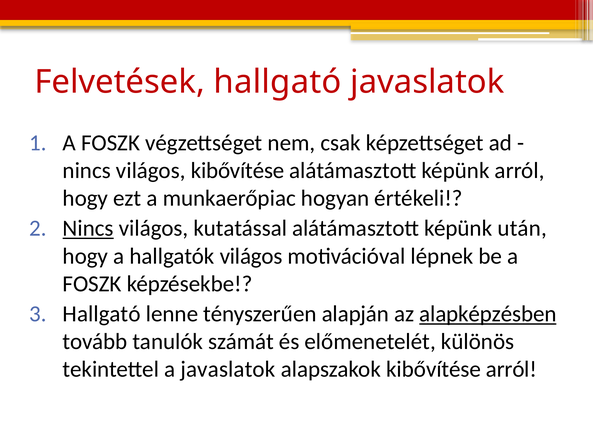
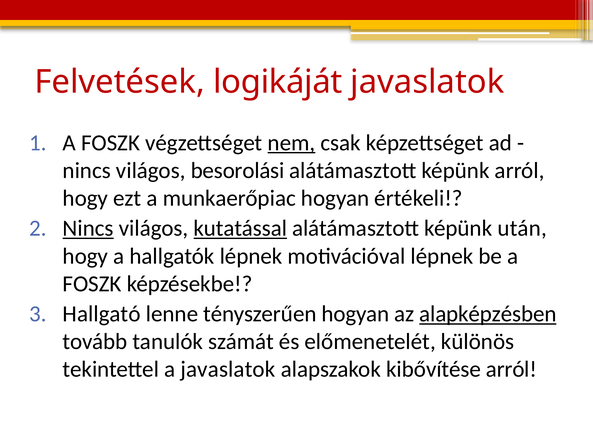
Felvetések hallgató: hallgató -> logikáját
nem underline: none -> present
világos kibővítése: kibővítése -> besorolási
kutatással underline: none -> present
hallgatók világos: világos -> lépnek
tényszerűen alapján: alapján -> hogyan
